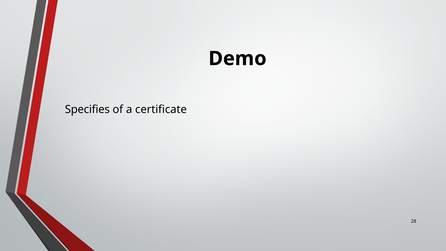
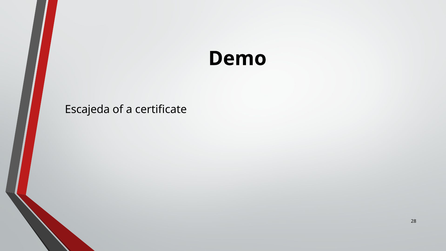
Specifies: Specifies -> Escajeda
